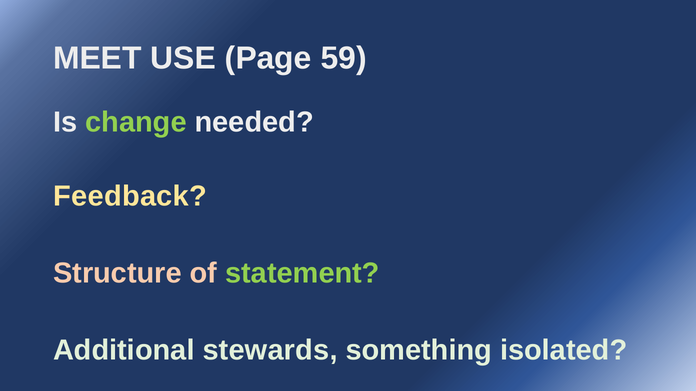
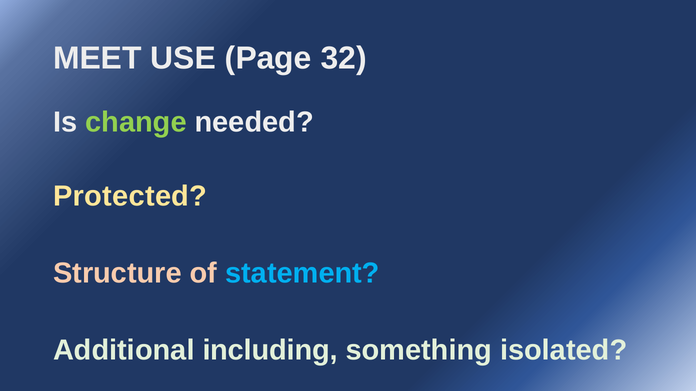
59: 59 -> 32
Feedback: Feedback -> Protected
statement colour: light green -> light blue
stewards: stewards -> including
